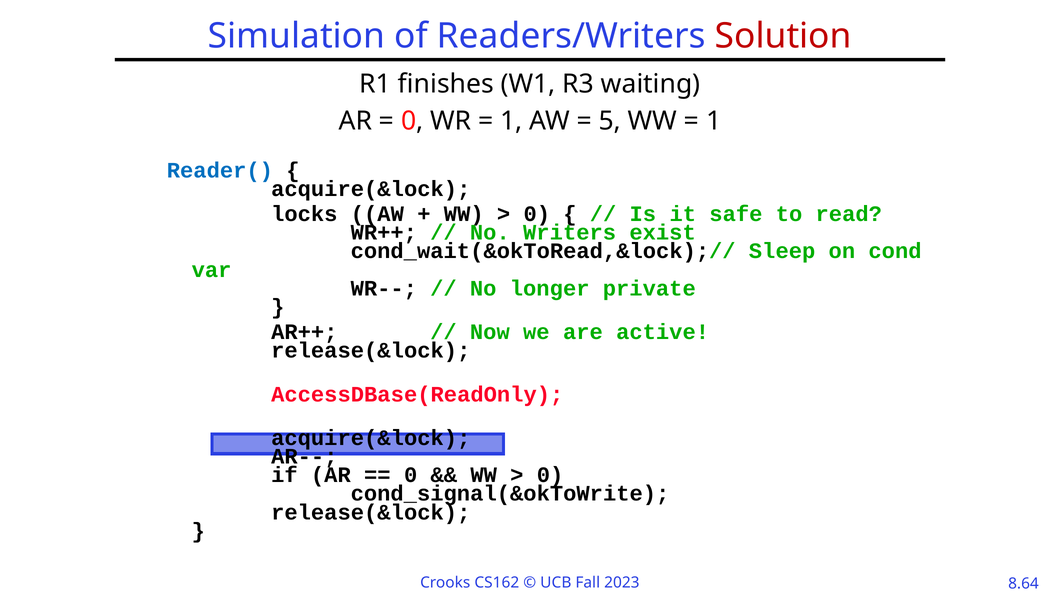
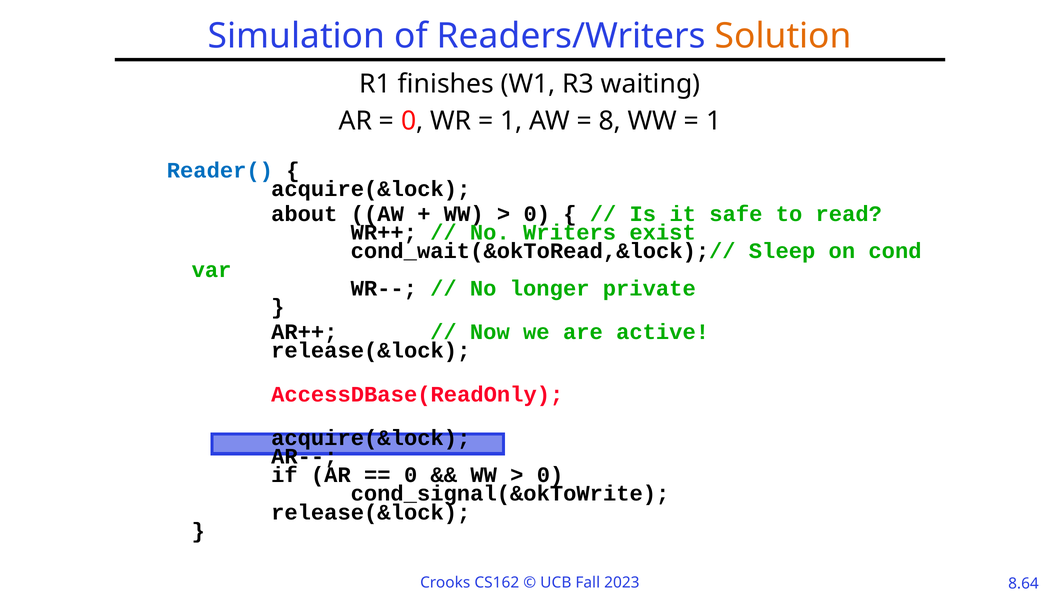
Solution colour: red -> orange
5: 5 -> 8
locks: locks -> about
